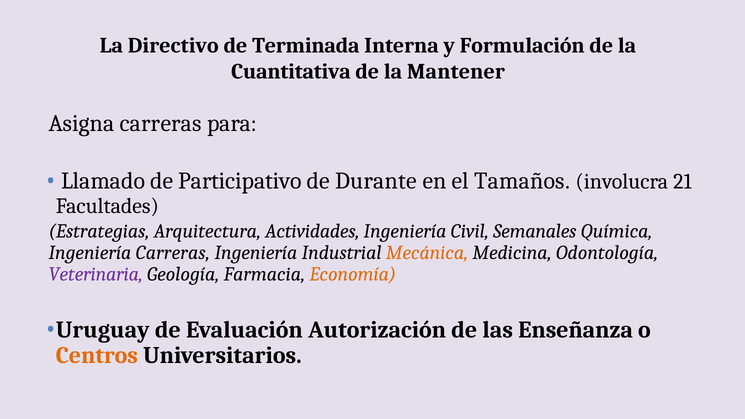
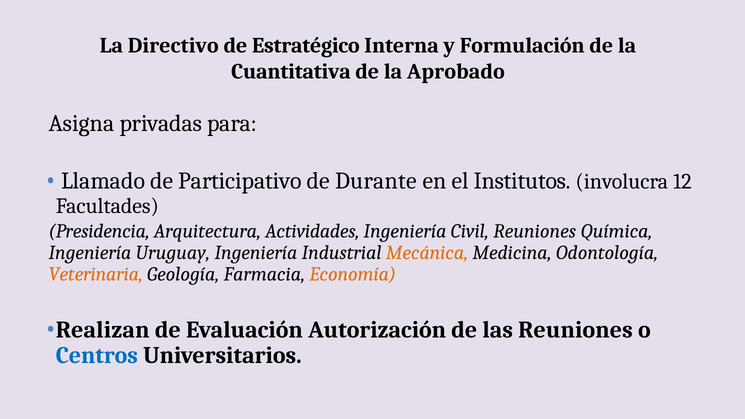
Terminada: Terminada -> Estratégico
Mantener: Mantener -> Aprobado
Asigna carreras: carreras -> privadas
Tamaños: Tamaños -> Institutos
21: 21 -> 12
Estrategias: Estrategias -> Presidencia
Civil Semanales: Semanales -> Reuniones
Ingeniería Carreras: Carreras -> Uruguay
Veterinaria colour: purple -> orange
Uruguay: Uruguay -> Realizan
las Enseñanza: Enseñanza -> Reuniones
Centros colour: orange -> blue
